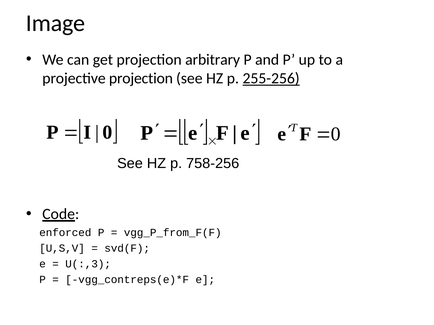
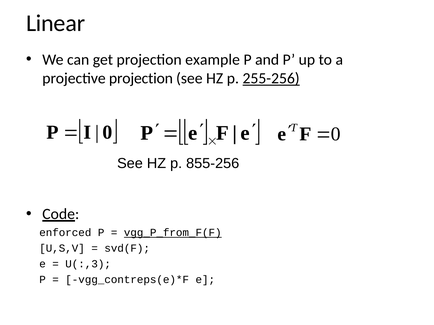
Image: Image -> Linear
arbitrary: arbitrary -> example
758-256: 758-256 -> 855-256
vgg_P_from_F(F underline: none -> present
